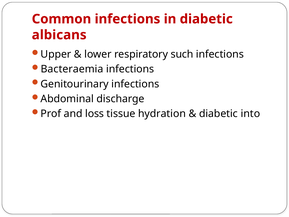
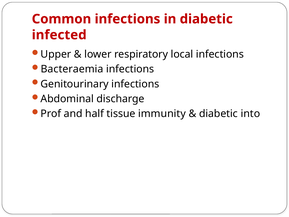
albicans: albicans -> infected
such: such -> local
loss: loss -> half
hydration: hydration -> immunity
